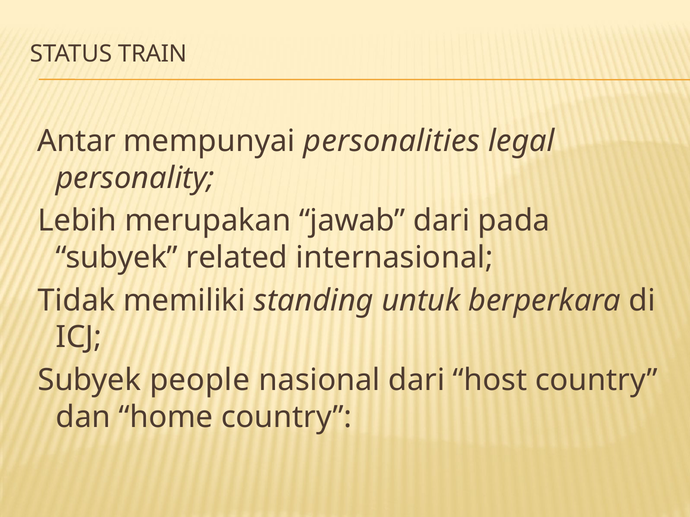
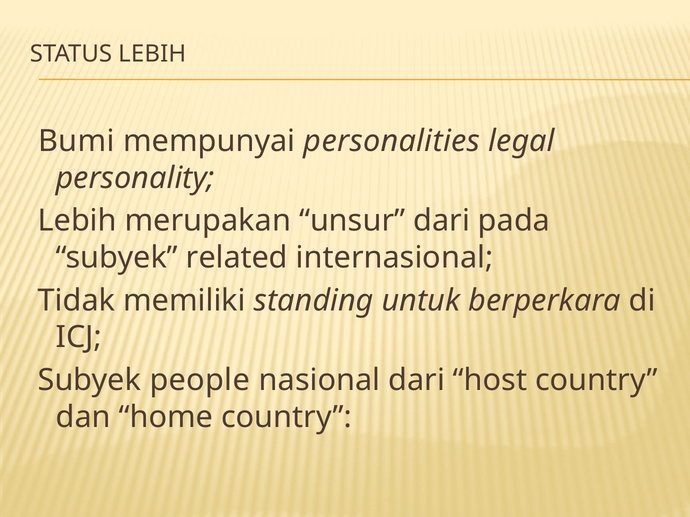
STATUS TRAIN: TRAIN -> LEBIH
Antar: Antar -> Bumi
jawab: jawab -> unsur
